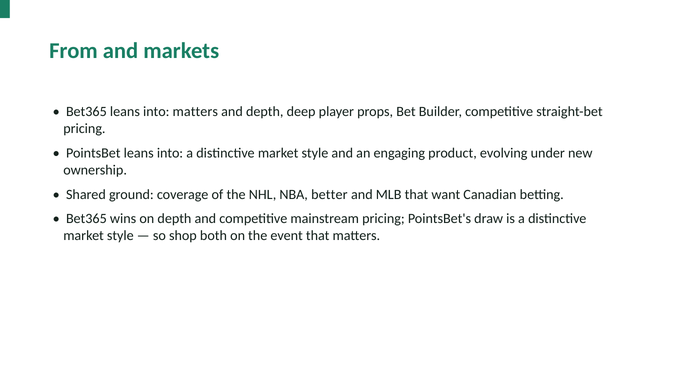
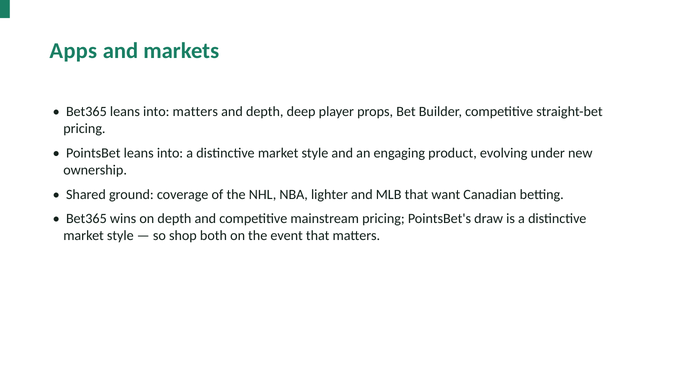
From: From -> Apps
better: better -> lighter
